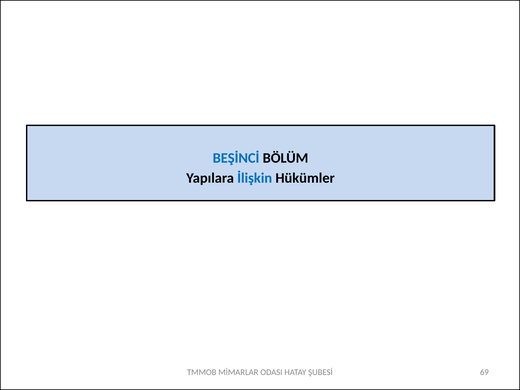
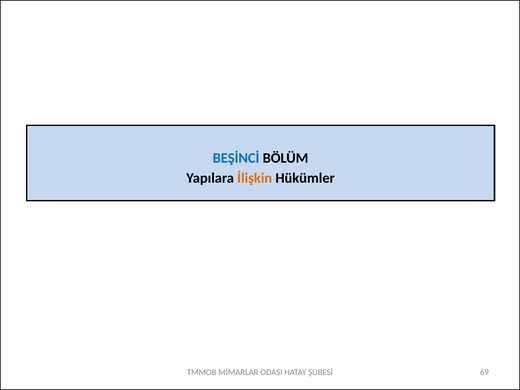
İlişkin colour: blue -> orange
